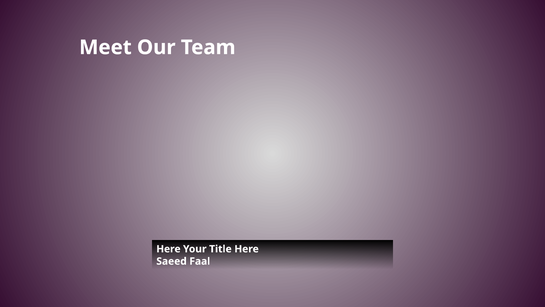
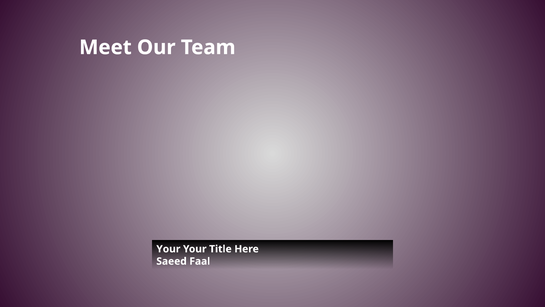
Here at (168, 249): Here -> Your
